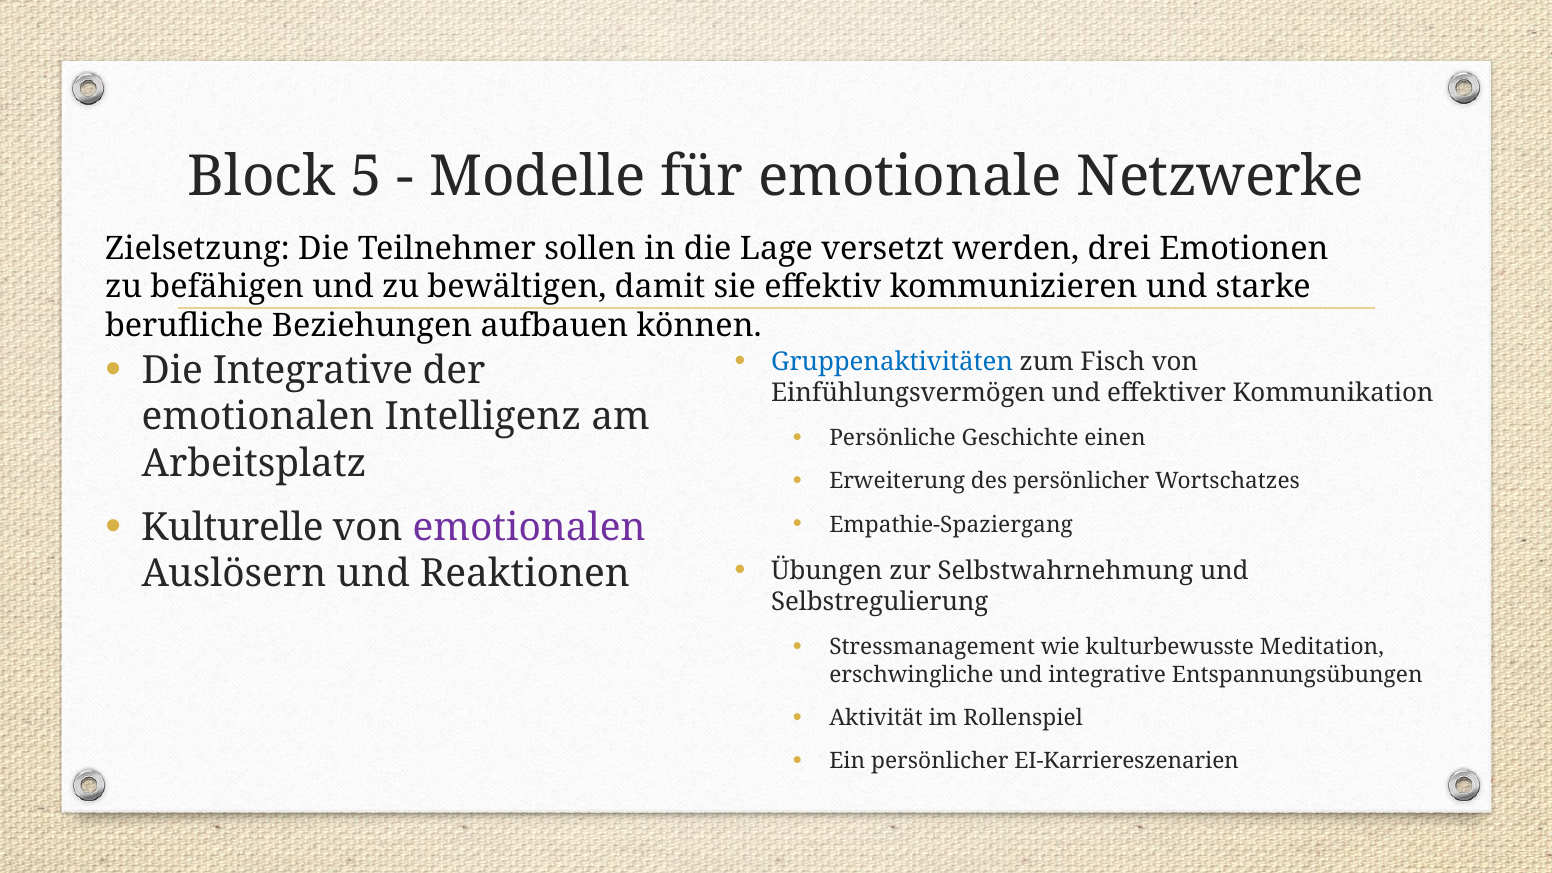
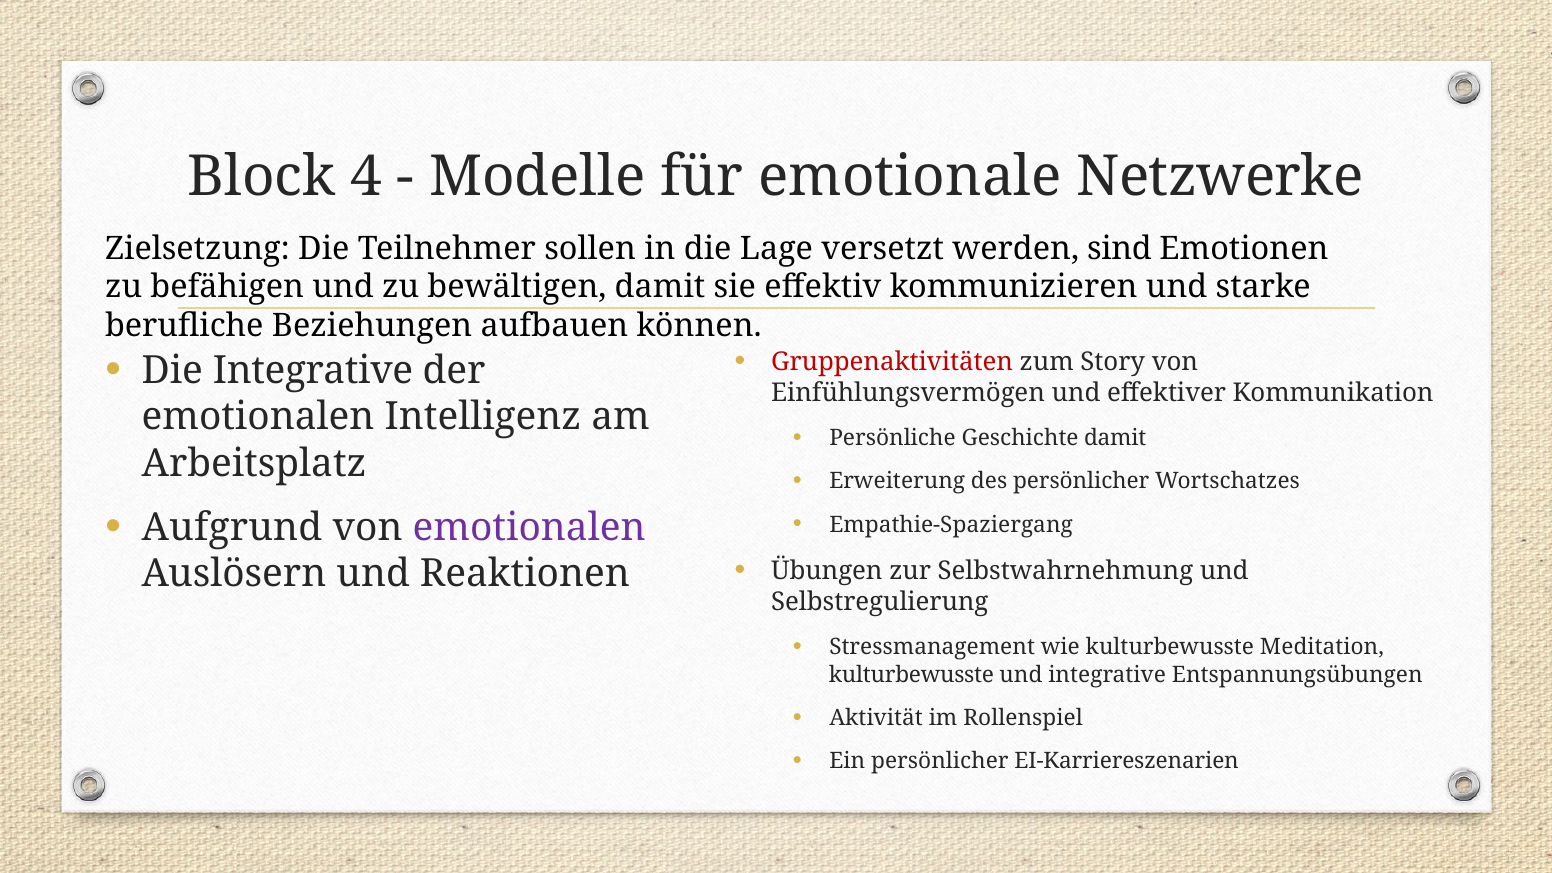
5: 5 -> 4
drei: drei -> sind
Gruppenaktivitäten colour: blue -> red
Fisch: Fisch -> Story
Geschichte einen: einen -> damit
Kulturelle: Kulturelle -> Aufgrund
erschwingliche at (911, 675): erschwingliche -> kulturbewusste
